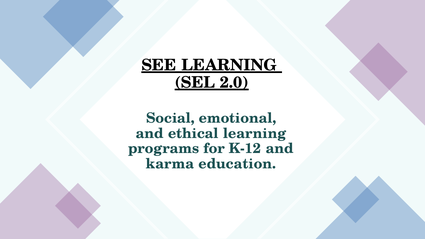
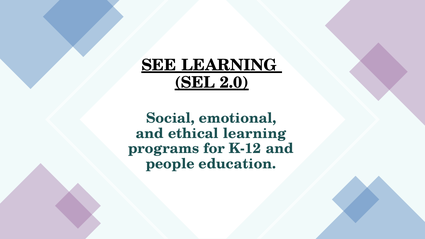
karma: karma -> people
